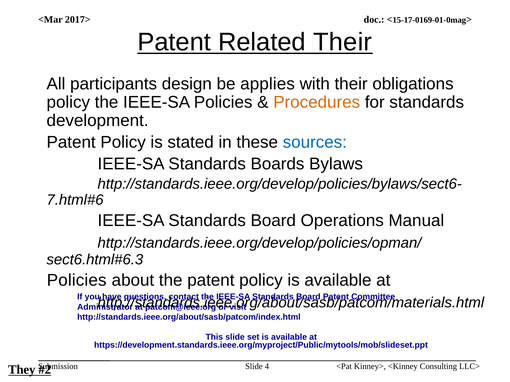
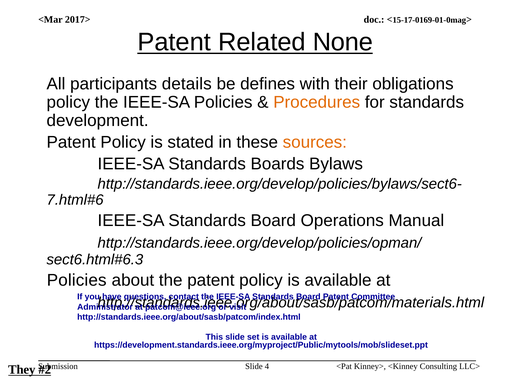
Related Their: Their -> None
design: design -> details
applies: applies -> defines
sources colour: blue -> orange
